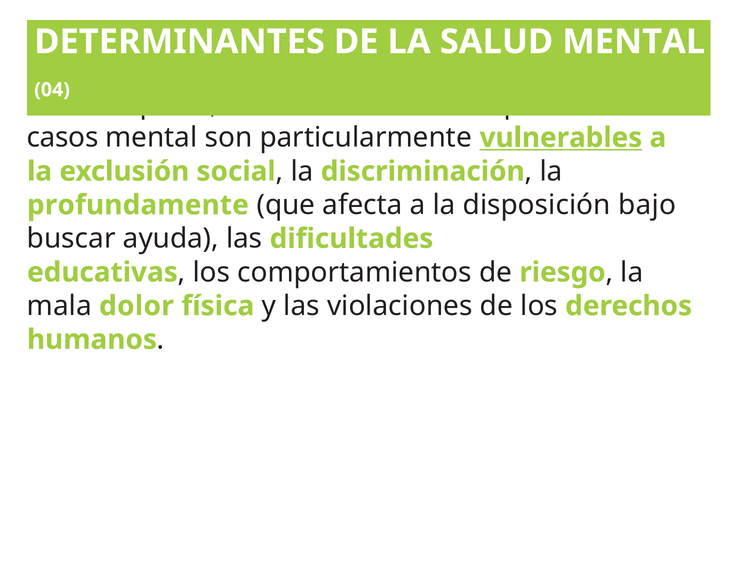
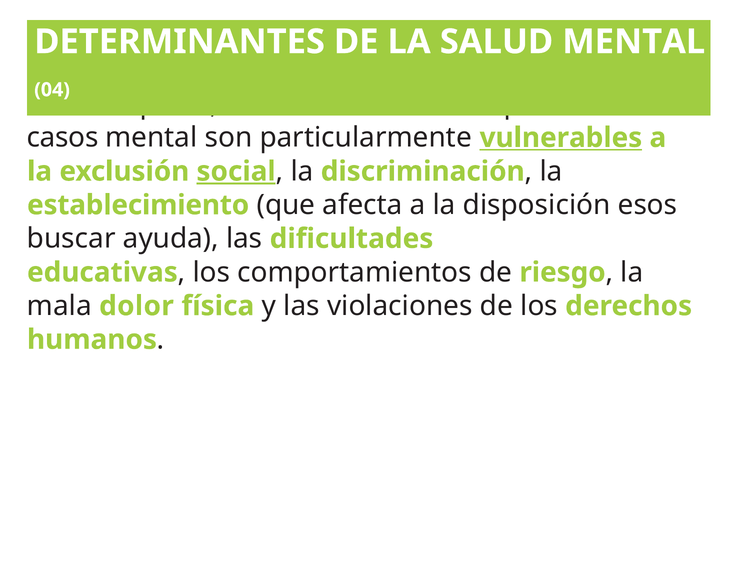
social underline: none -> present
profundamente: profundamente -> establecimiento
bajo: bajo -> esos
